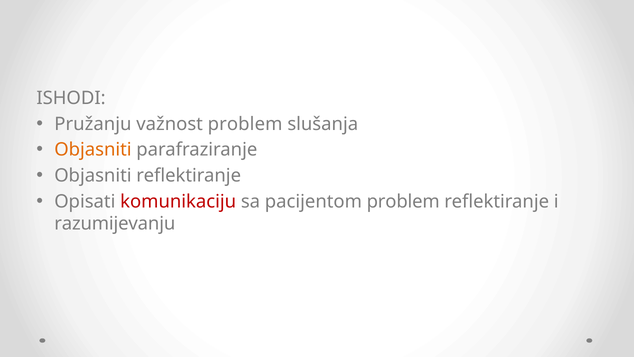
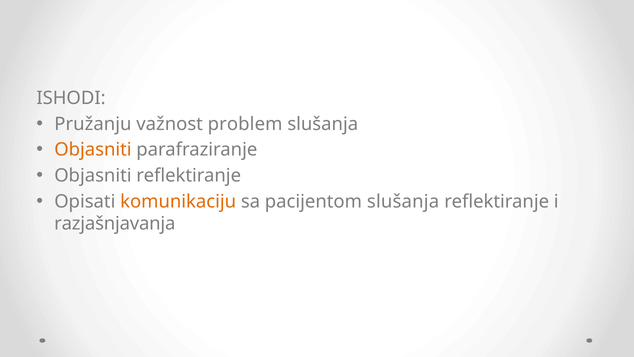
komunikaciju colour: red -> orange
pacijentom problem: problem -> slušanja
razumijevanju: razumijevanju -> razjašnjavanja
